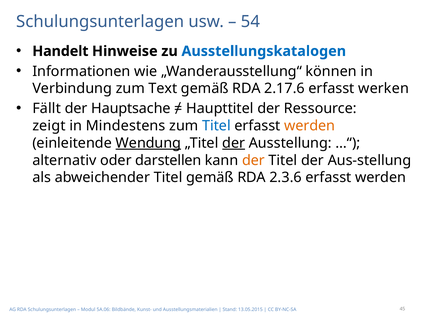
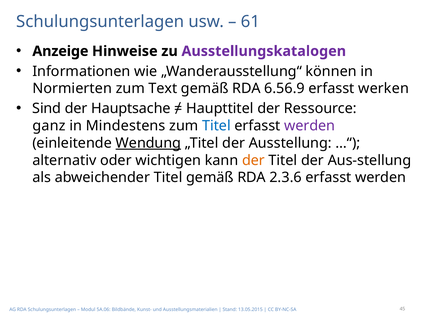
54: 54 -> 61
Handelt: Handelt -> Anzeige
Ausstellungskatalogen colour: blue -> purple
Verbindung: Verbindung -> Normierten
2.17.6: 2.17.6 -> 6.56.9
Fällt: Fällt -> Sind
zeigt: zeigt -> ganz
werden at (310, 126) colour: orange -> purple
der at (234, 143) underline: present -> none
darstellen: darstellen -> wichtigen
